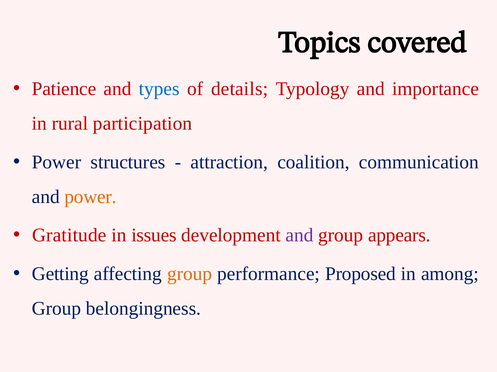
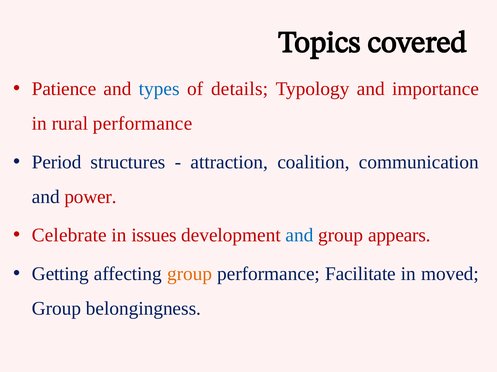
rural participation: participation -> performance
Power at (57, 162): Power -> Period
power at (91, 197) colour: orange -> red
Gratitude: Gratitude -> Celebrate
and at (300, 236) colour: purple -> blue
Proposed: Proposed -> Facilitate
among: among -> moved
